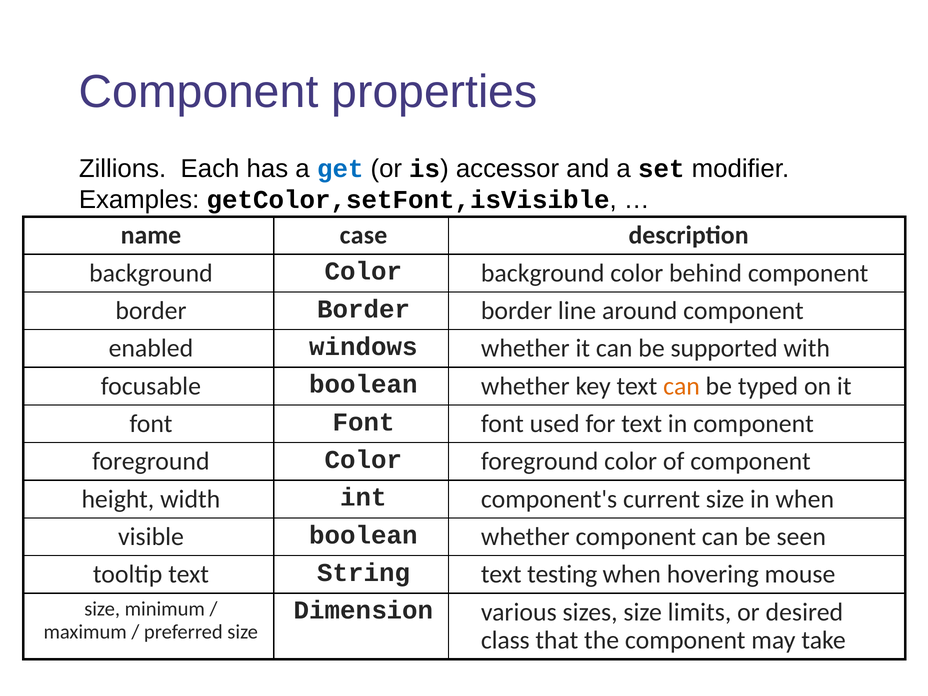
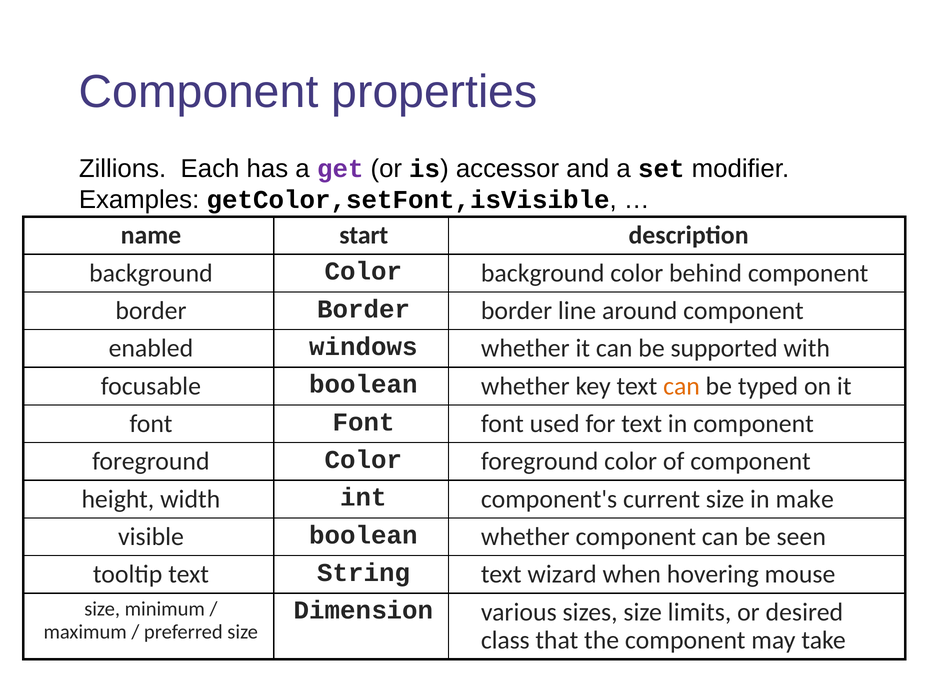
get colour: blue -> purple
case: case -> start
in when: when -> make
testing: testing -> wizard
